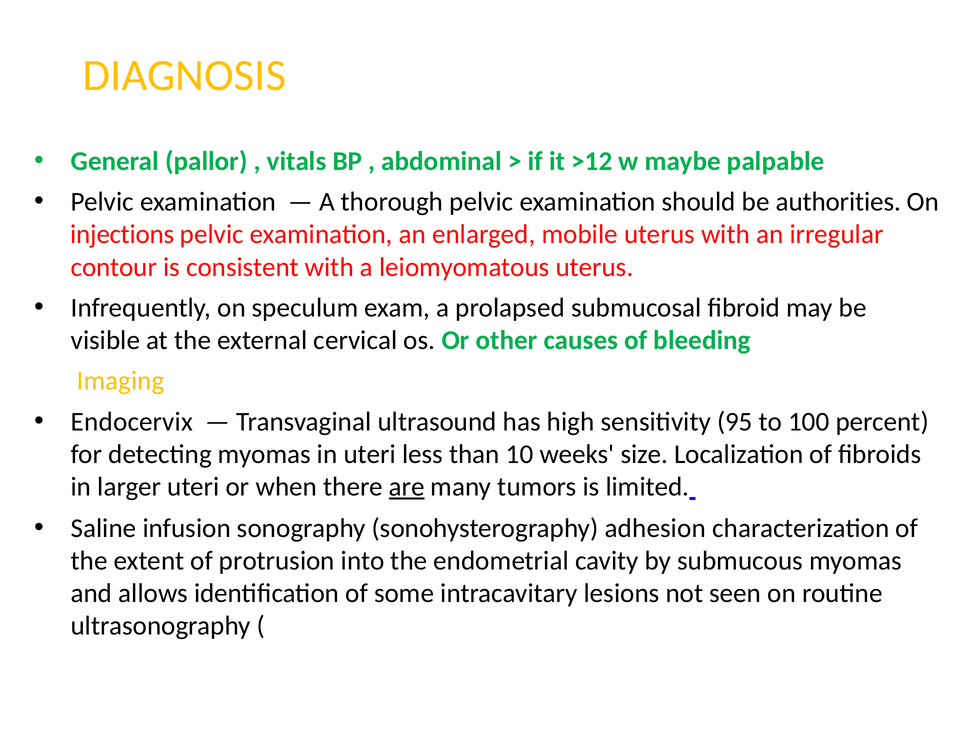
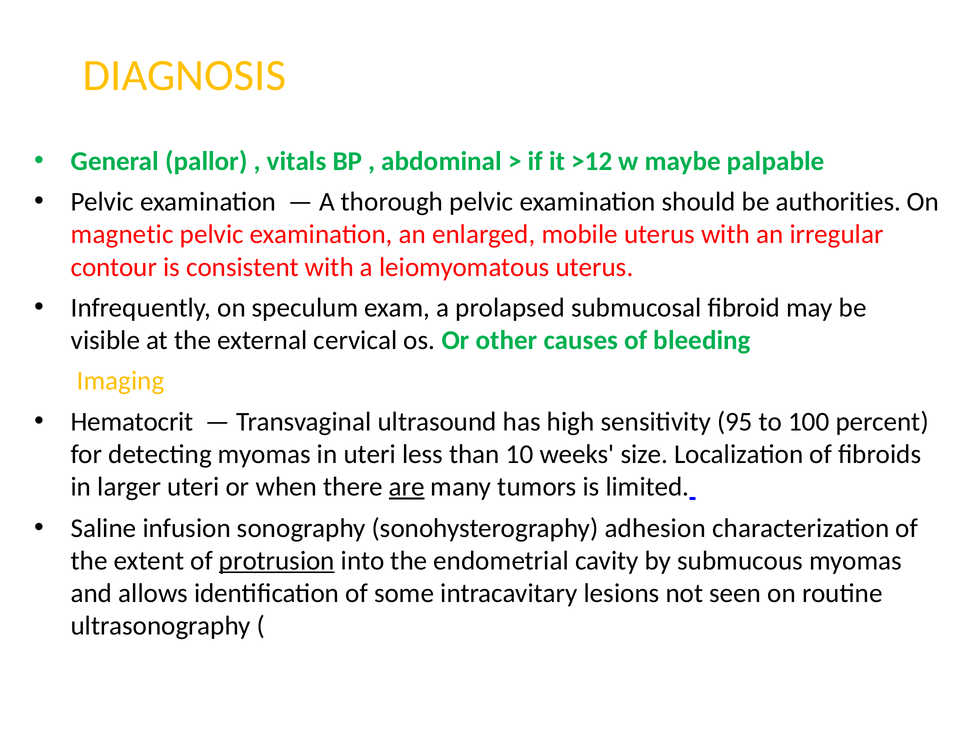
injections: injections -> magnetic
Endocervix: Endocervix -> Hematocrit
protrusion underline: none -> present
